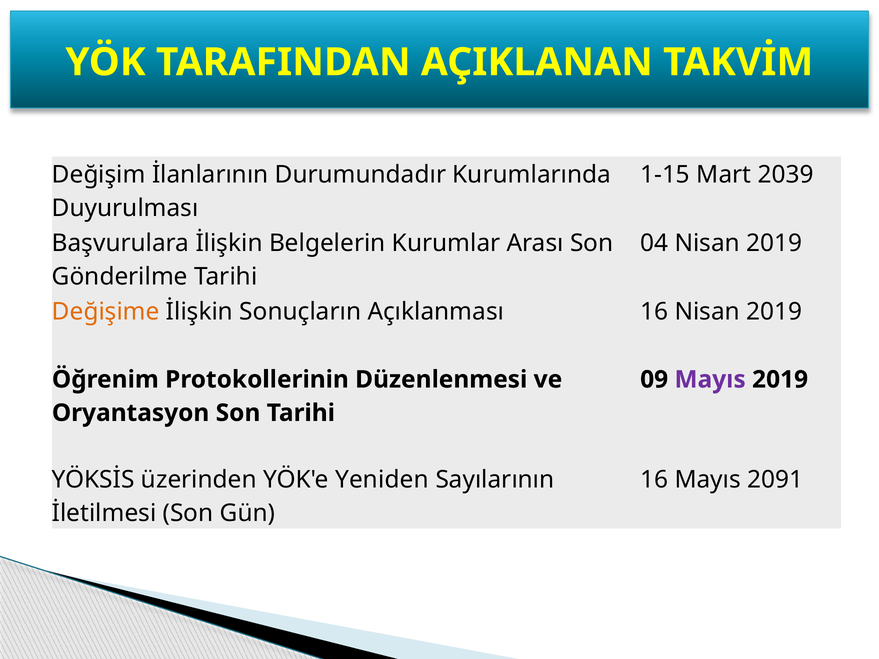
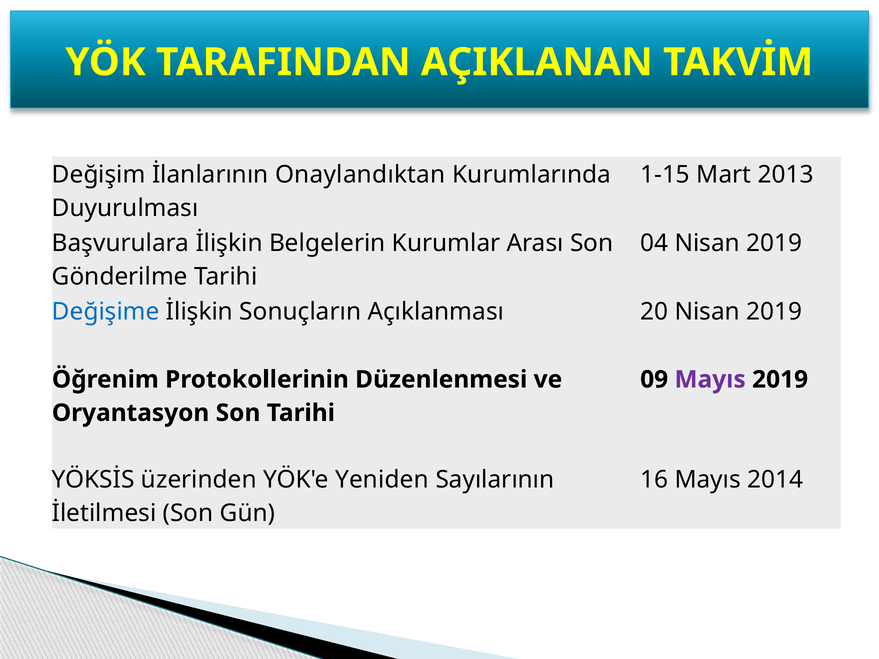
Durumundadır: Durumundadır -> Onaylandıktan
2039: 2039 -> 2013
Değişime colour: orange -> blue
Açıklanması 16: 16 -> 20
2091: 2091 -> 2014
